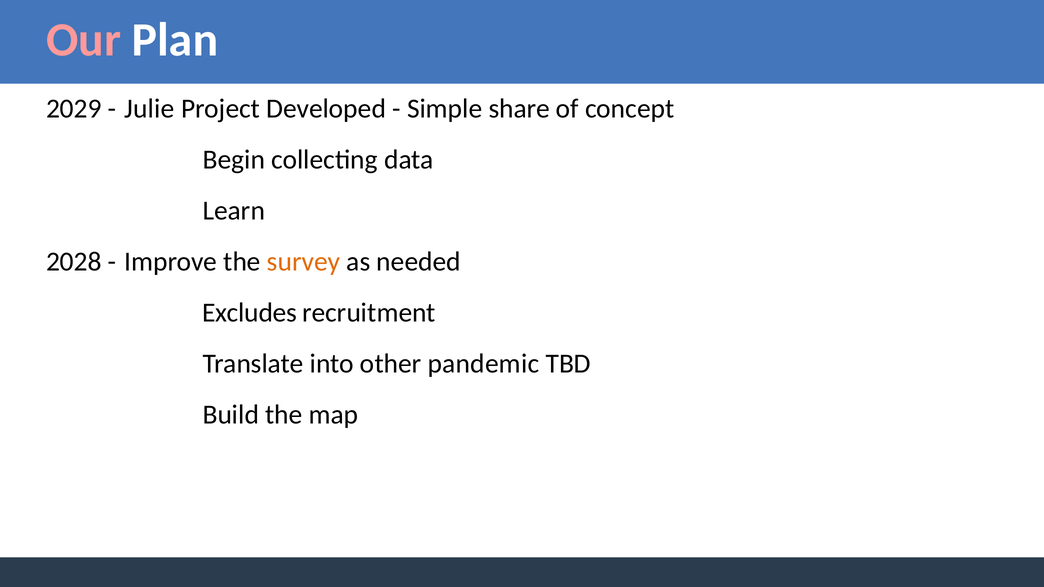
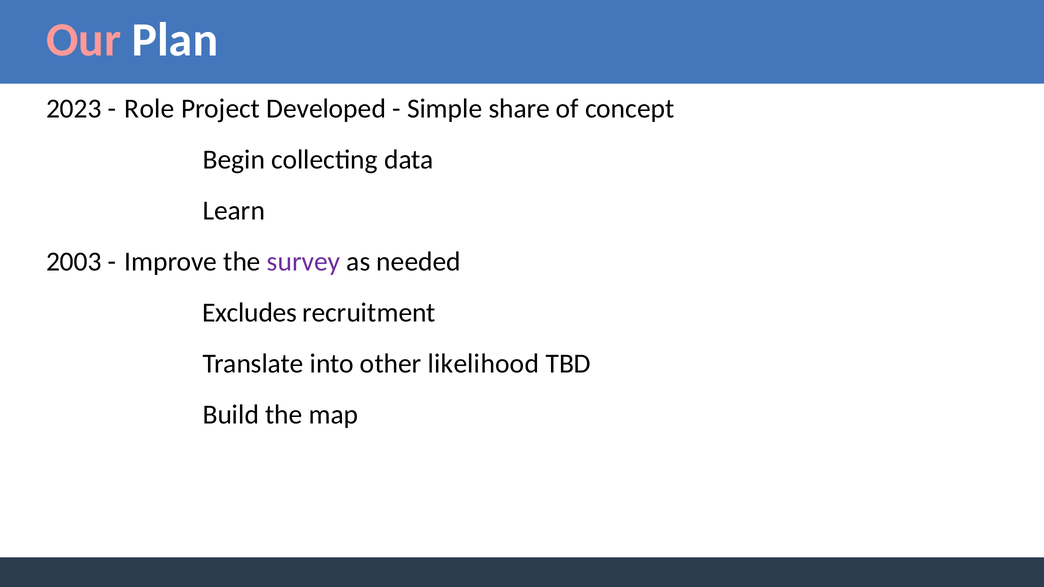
2029: 2029 -> 2023
Julie: Julie -> Role
2028: 2028 -> 2003
survey colour: orange -> purple
pandemic: pandemic -> likelihood
